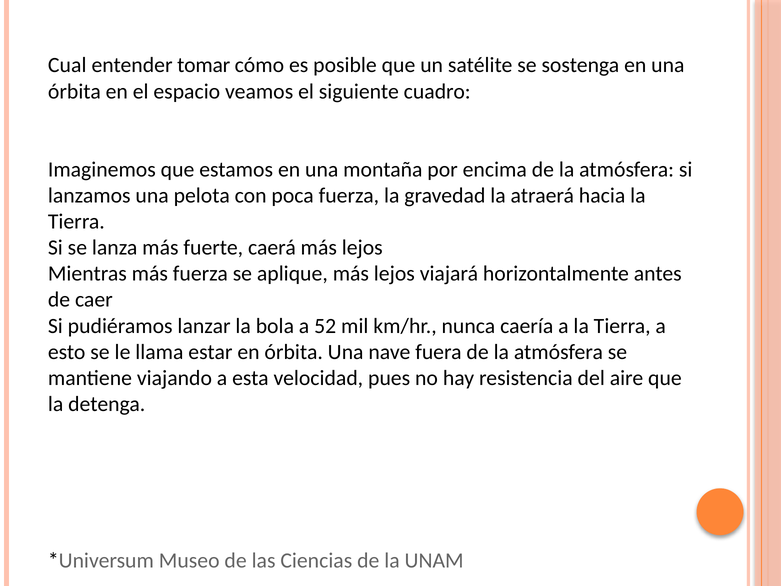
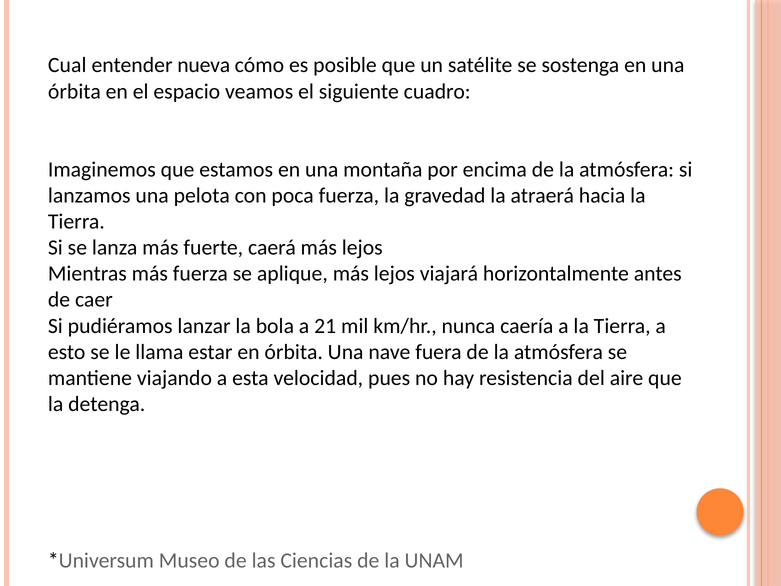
tomar: tomar -> nueva
52: 52 -> 21
